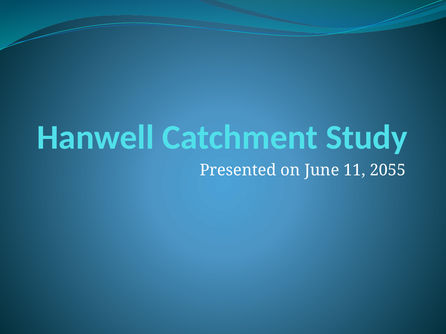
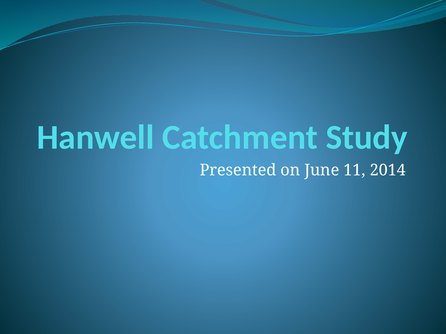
2055: 2055 -> 2014
